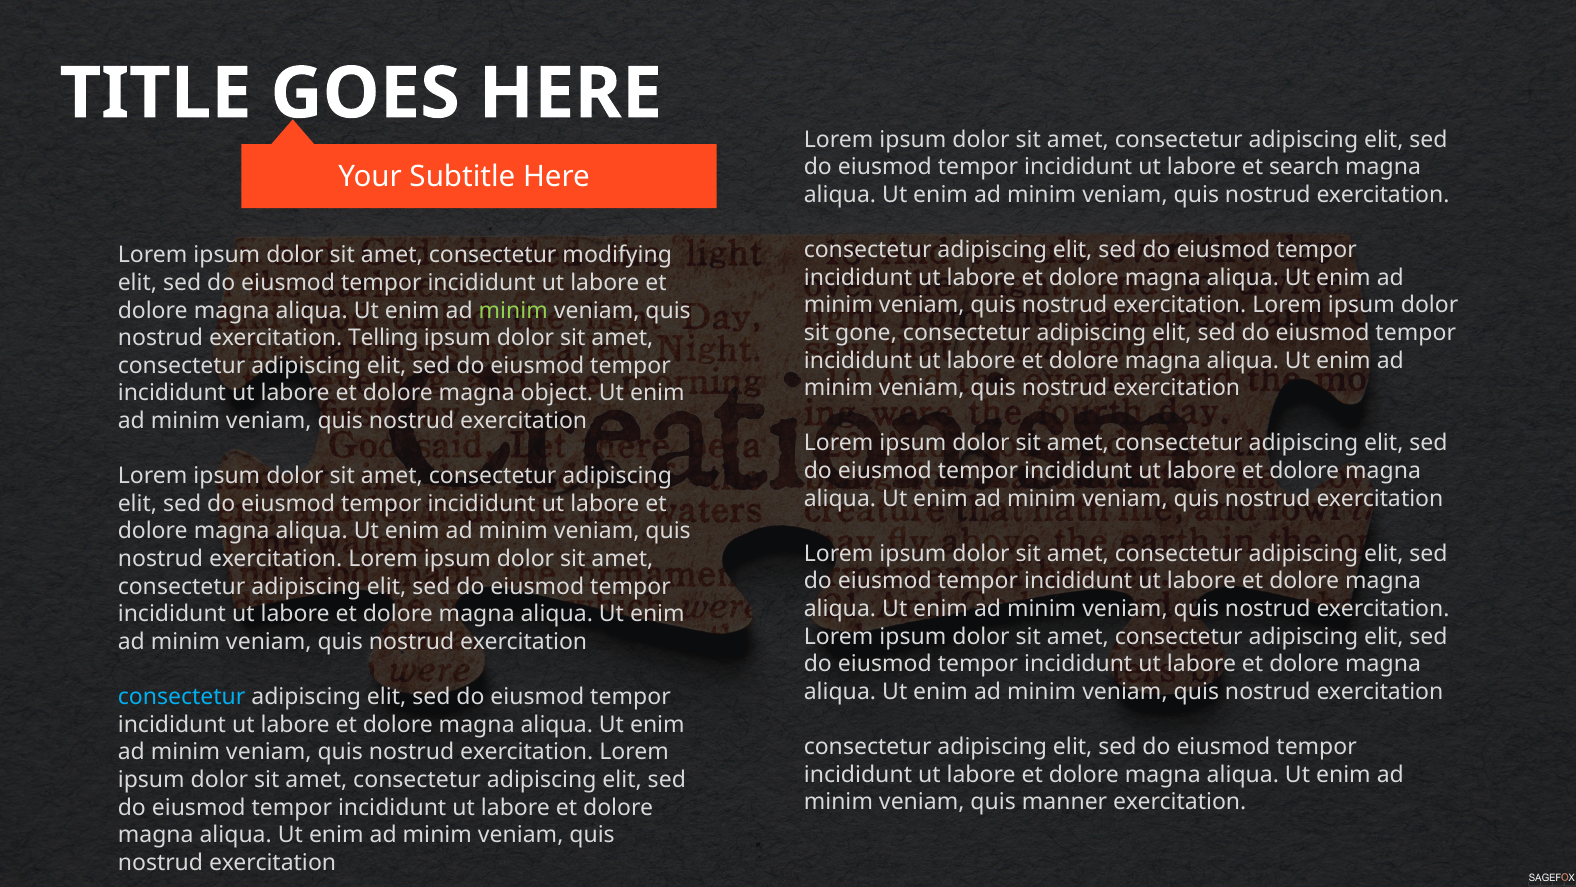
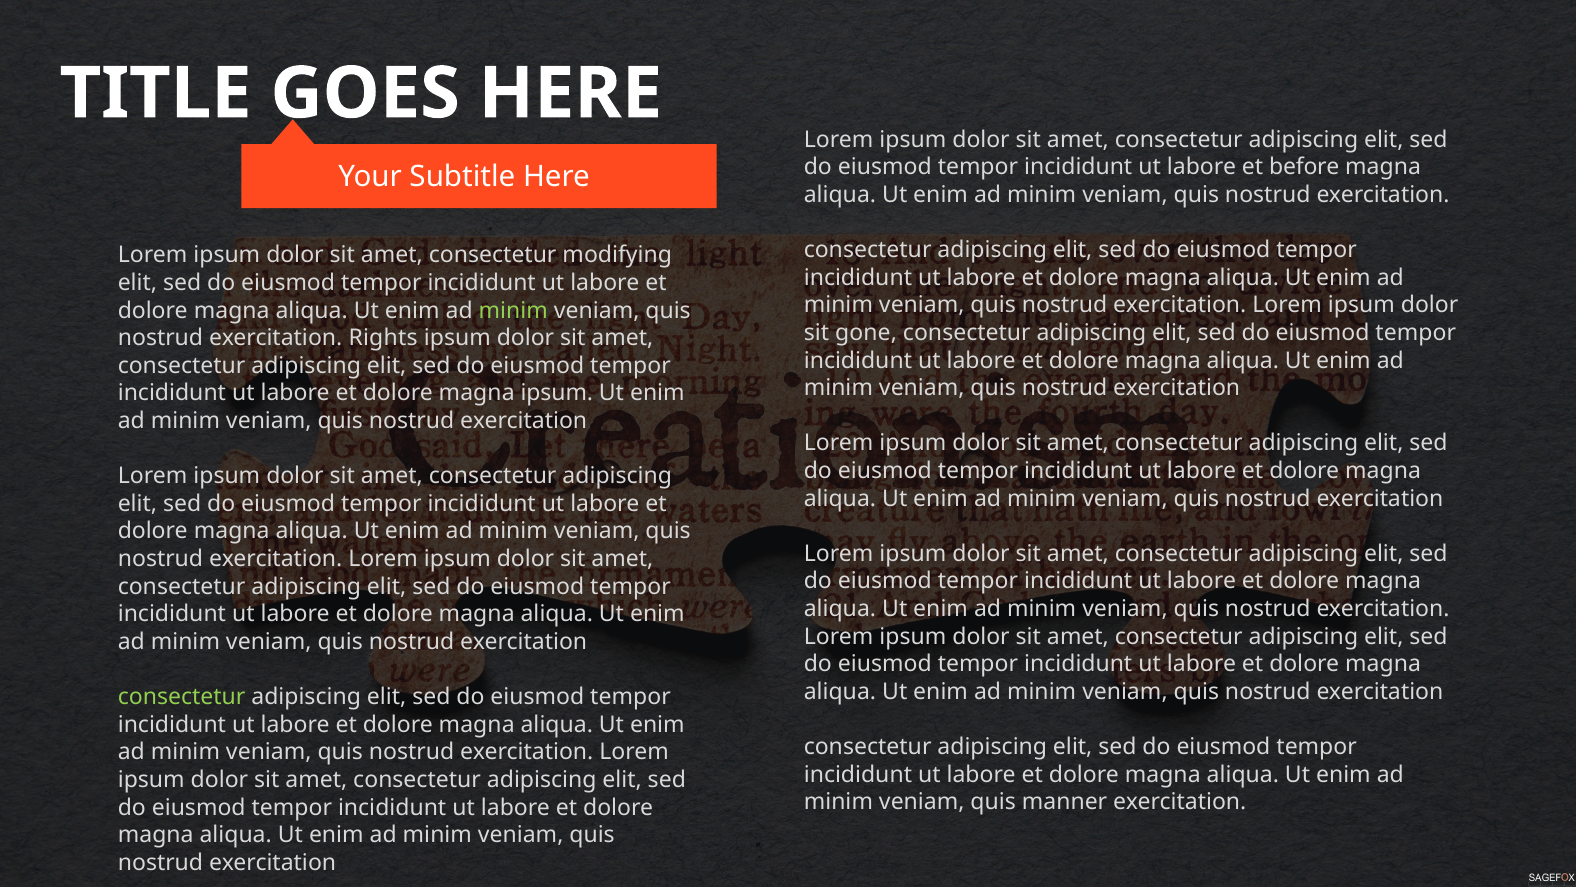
search: search -> before
Telling: Telling -> Rights
magna object: object -> ipsum
consectetur at (182, 697) colour: light blue -> light green
